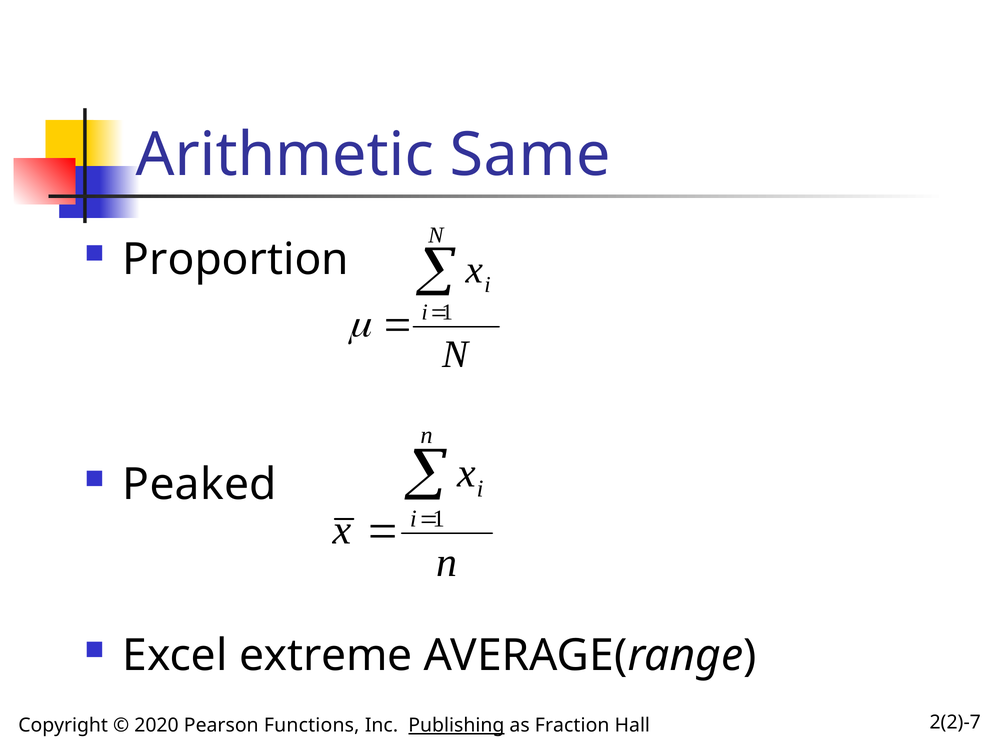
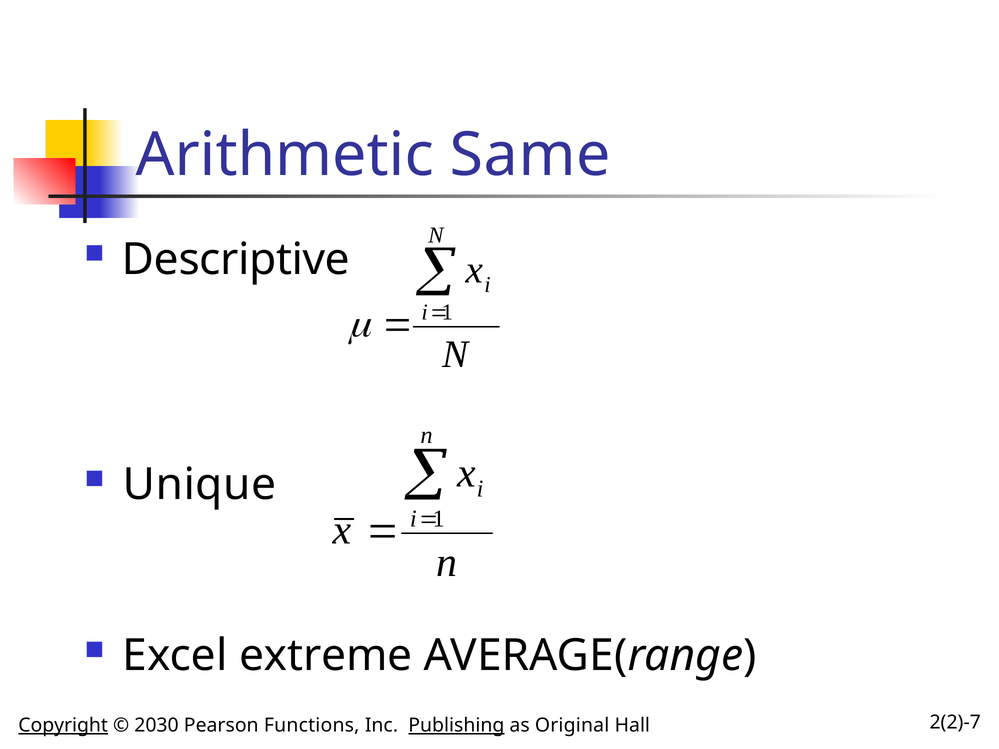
Proportion: Proportion -> Descriptive
Peaked: Peaked -> Unique
Copyright underline: none -> present
2020: 2020 -> 2030
Fraction: Fraction -> Original
